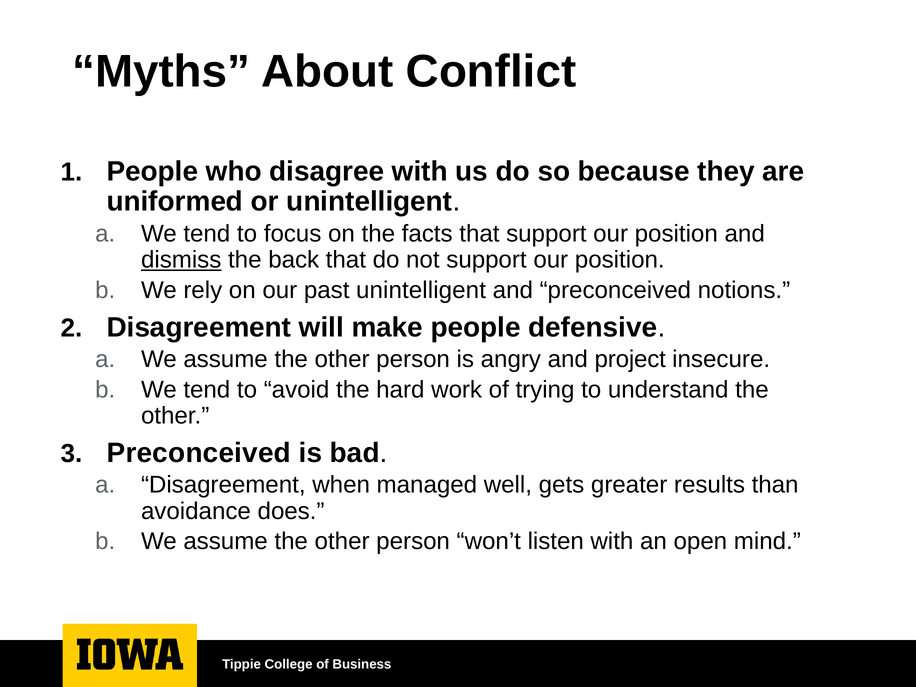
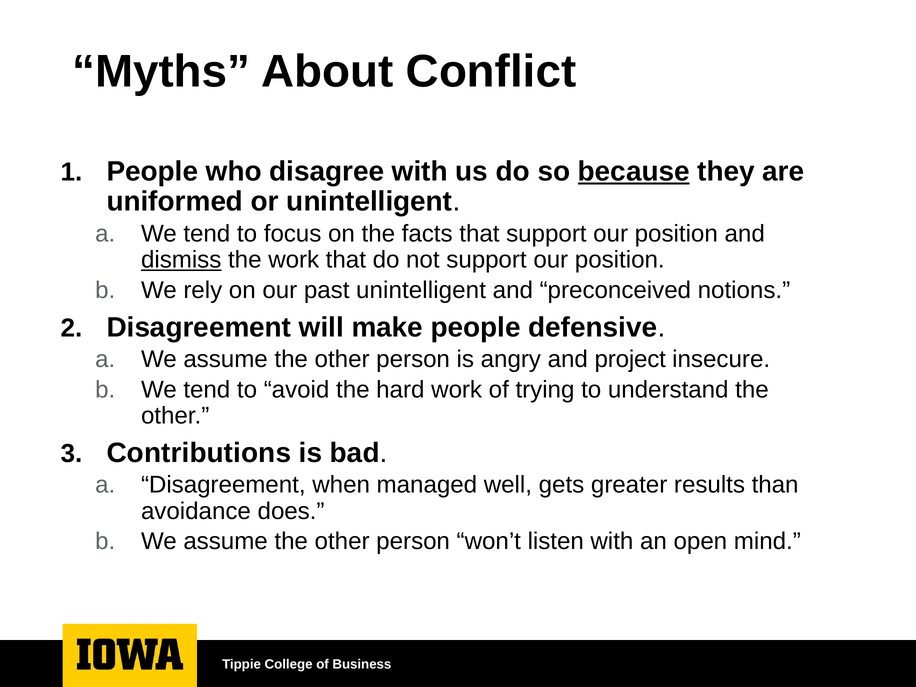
because underline: none -> present
the back: back -> work
Preconceived at (199, 453): Preconceived -> Contributions
